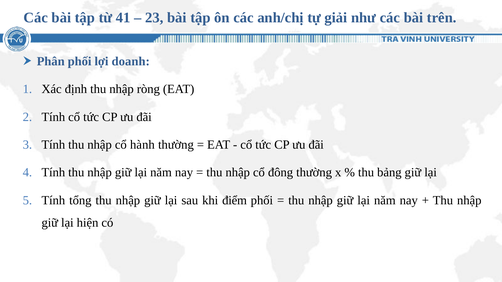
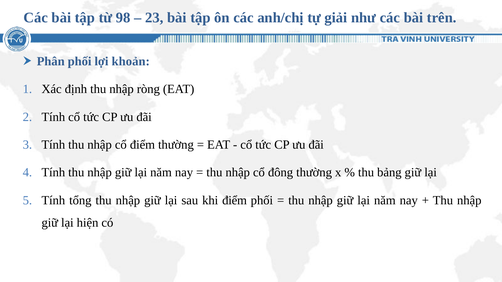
41: 41 -> 98
doanh: doanh -> khoản
cổ hành: hành -> điểm
